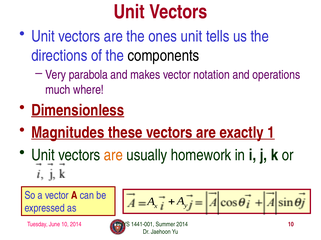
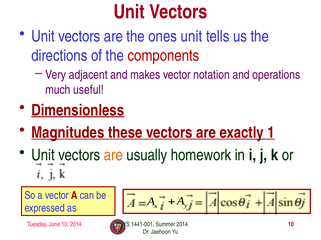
components colour: black -> red
parabola: parabola -> adjacent
where: where -> useful
